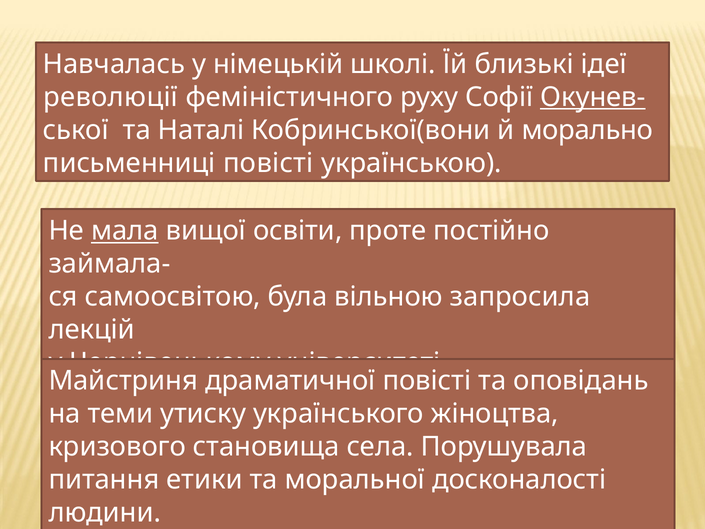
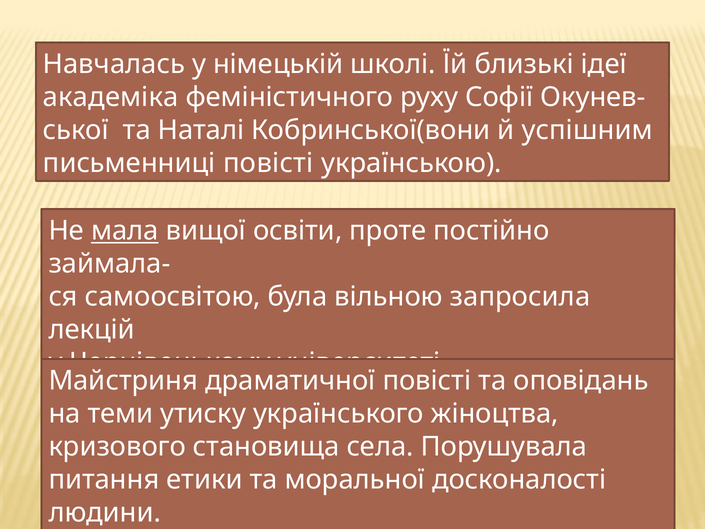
революції: революції -> академіка
Окунев- underline: present -> none
морально: морально -> успішним
